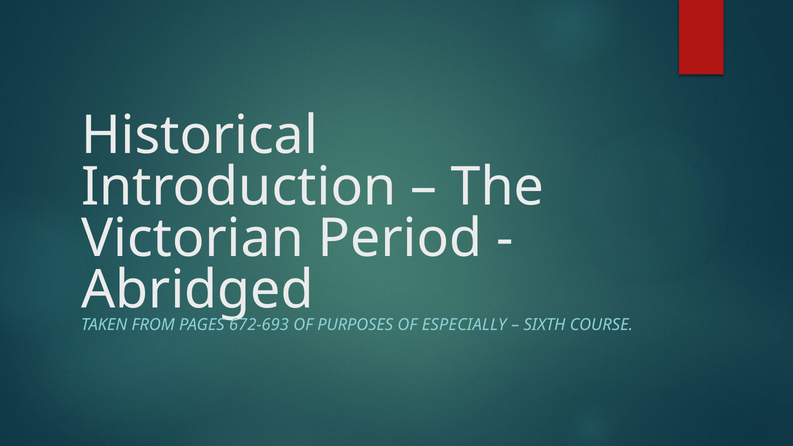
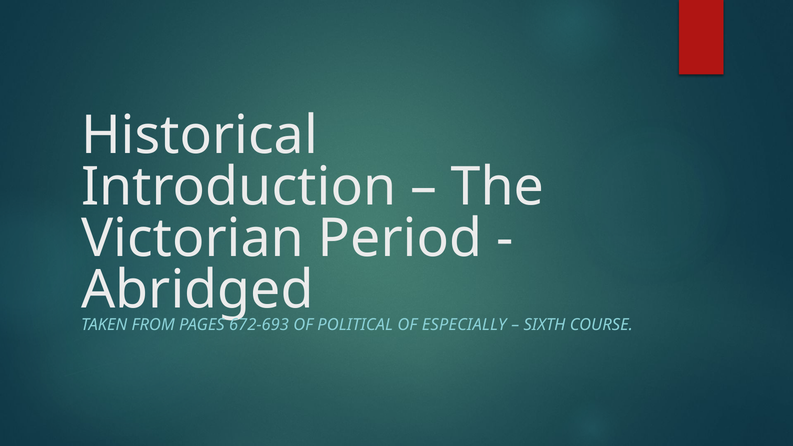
PURPOSES: PURPOSES -> POLITICAL
